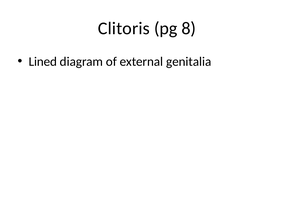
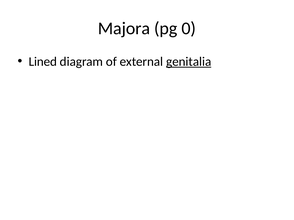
Clitoris: Clitoris -> Majora
8: 8 -> 0
genitalia underline: none -> present
